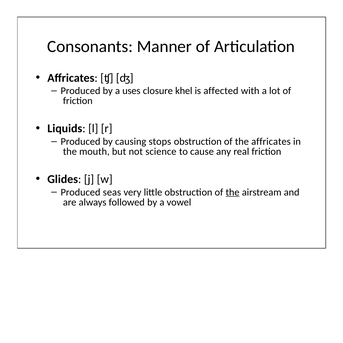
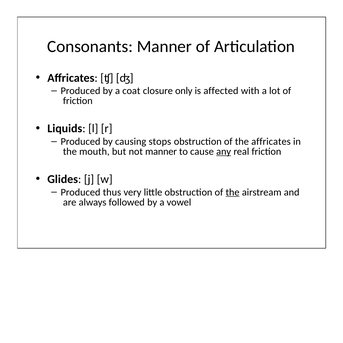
uses: uses -> coat
khel: khel -> only
not science: science -> manner
any underline: none -> present
seas: seas -> thus
